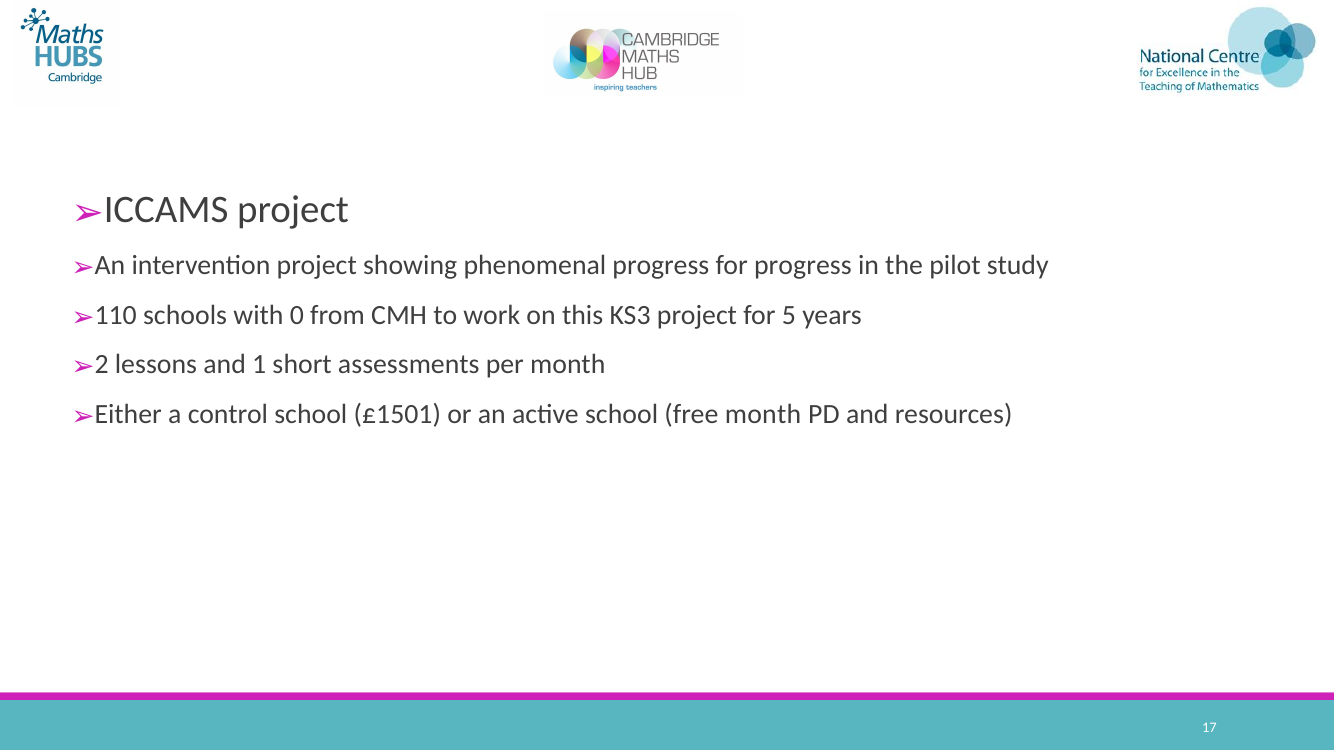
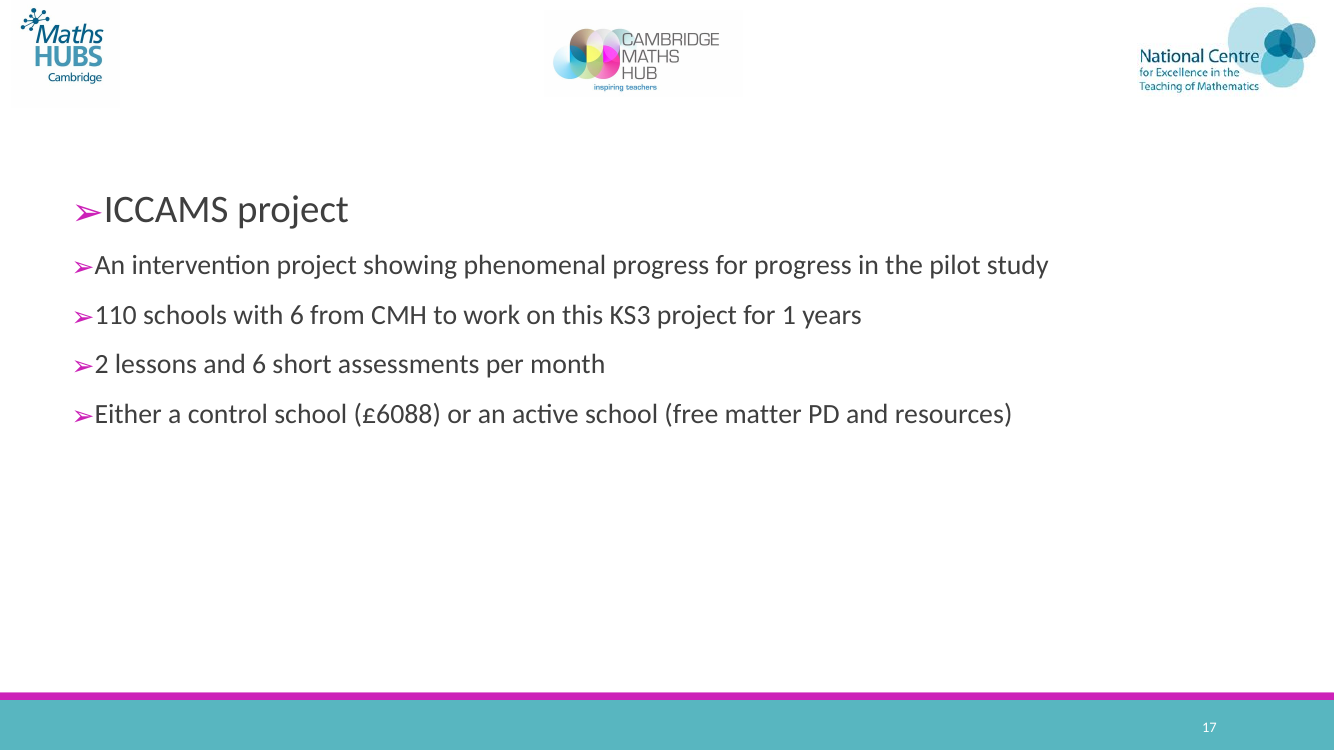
with 0: 0 -> 6
5: 5 -> 1
and 1: 1 -> 6
£1501: £1501 -> £6088
free month: month -> matter
